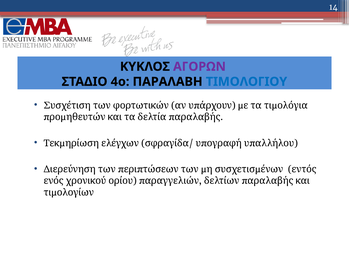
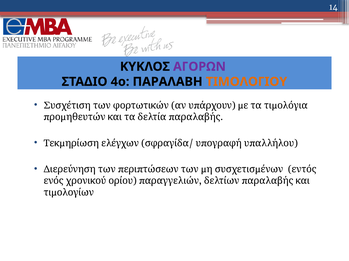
ΤΙΜΟΛΟΓΙΟΥ colour: blue -> orange
